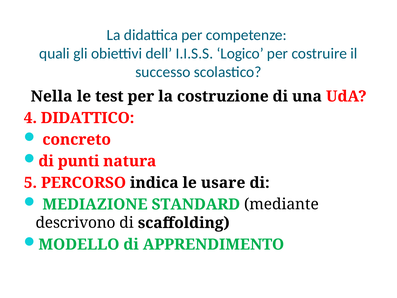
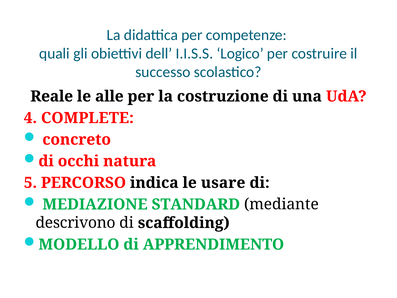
Nella: Nella -> Reale
test: test -> alle
DIDATTICO: DIDATTICO -> COMPLETE
punti: punti -> occhi
